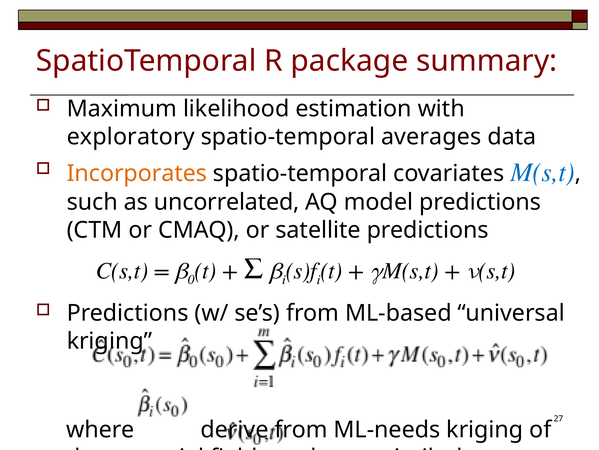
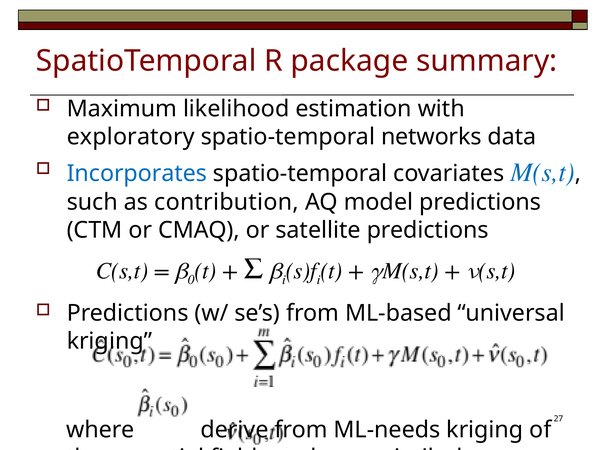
averages: averages -> networks
Incorporates colour: orange -> blue
uncorrelated: uncorrelated -> contribution
